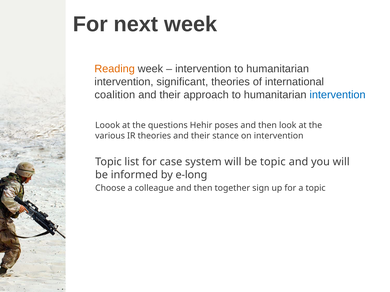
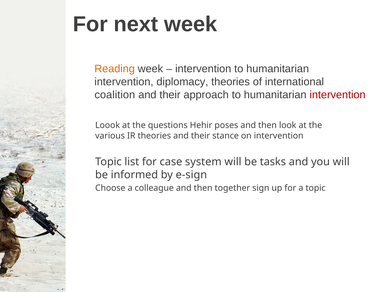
significant: significant -> diplomacy
intervention at (338, 95) colour: blue -> red
be topic: topic -> tasks
e-long: e-long -> e-sign
